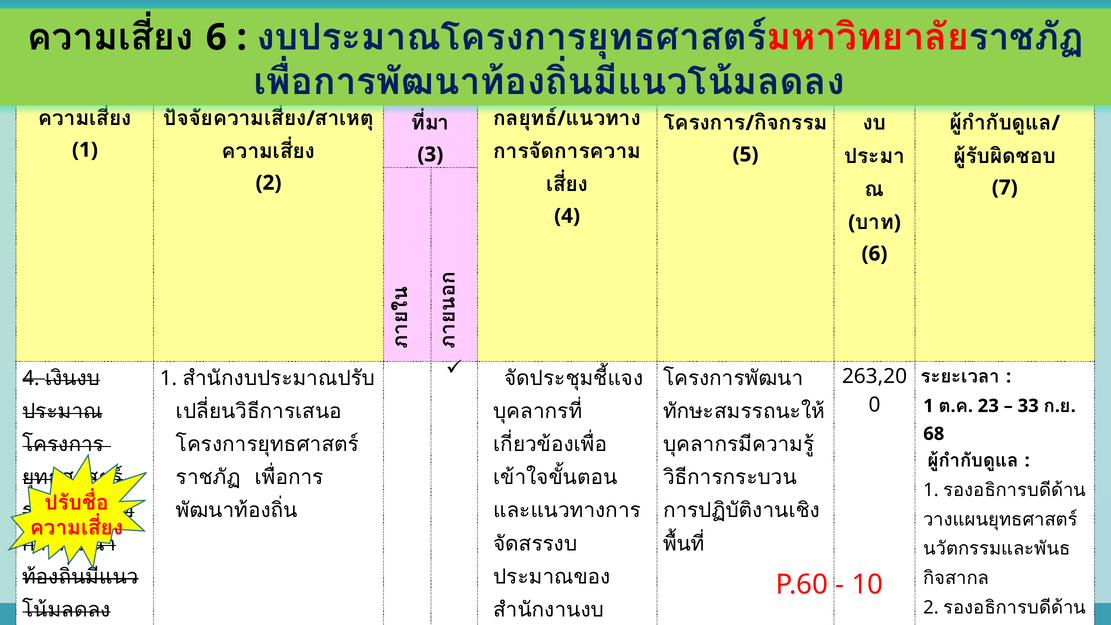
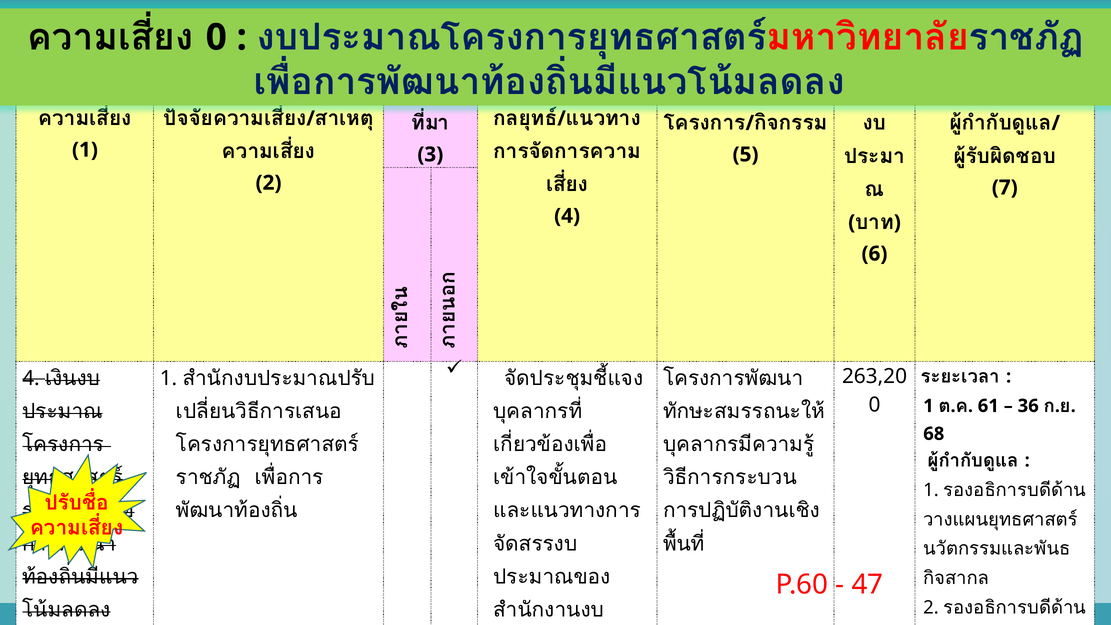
6 at (216, 37): 6 -> 0
23: 23 -> 61
33: 33 -> 36
10: 10 -> 47
